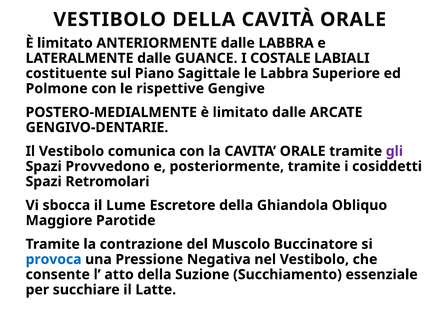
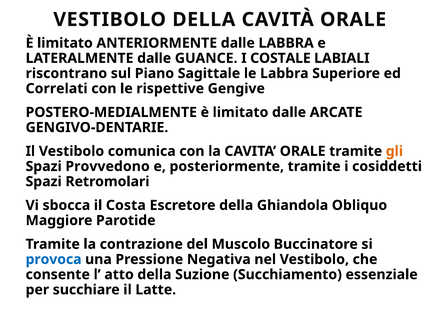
costituente: costituente -> riscontrano
Polmone: Polmone -> Correlati
gli colour: purple -> orange
Lume: Lume -> Costa
